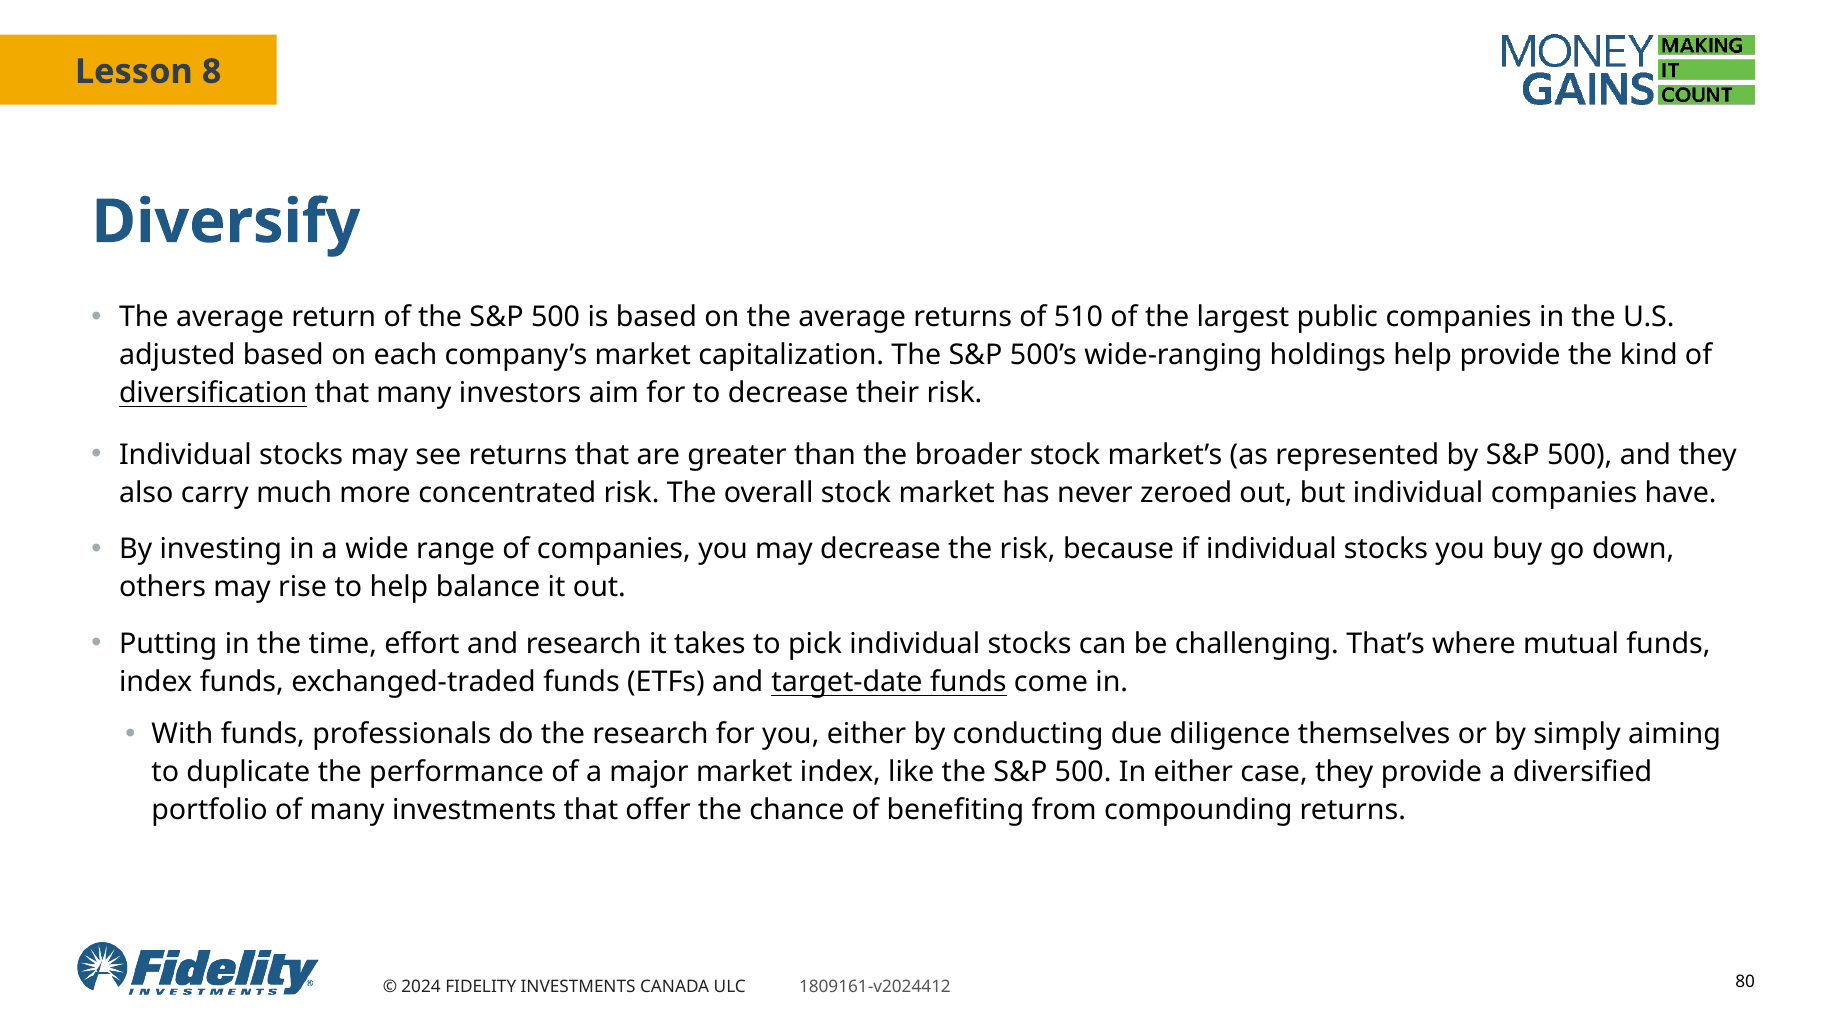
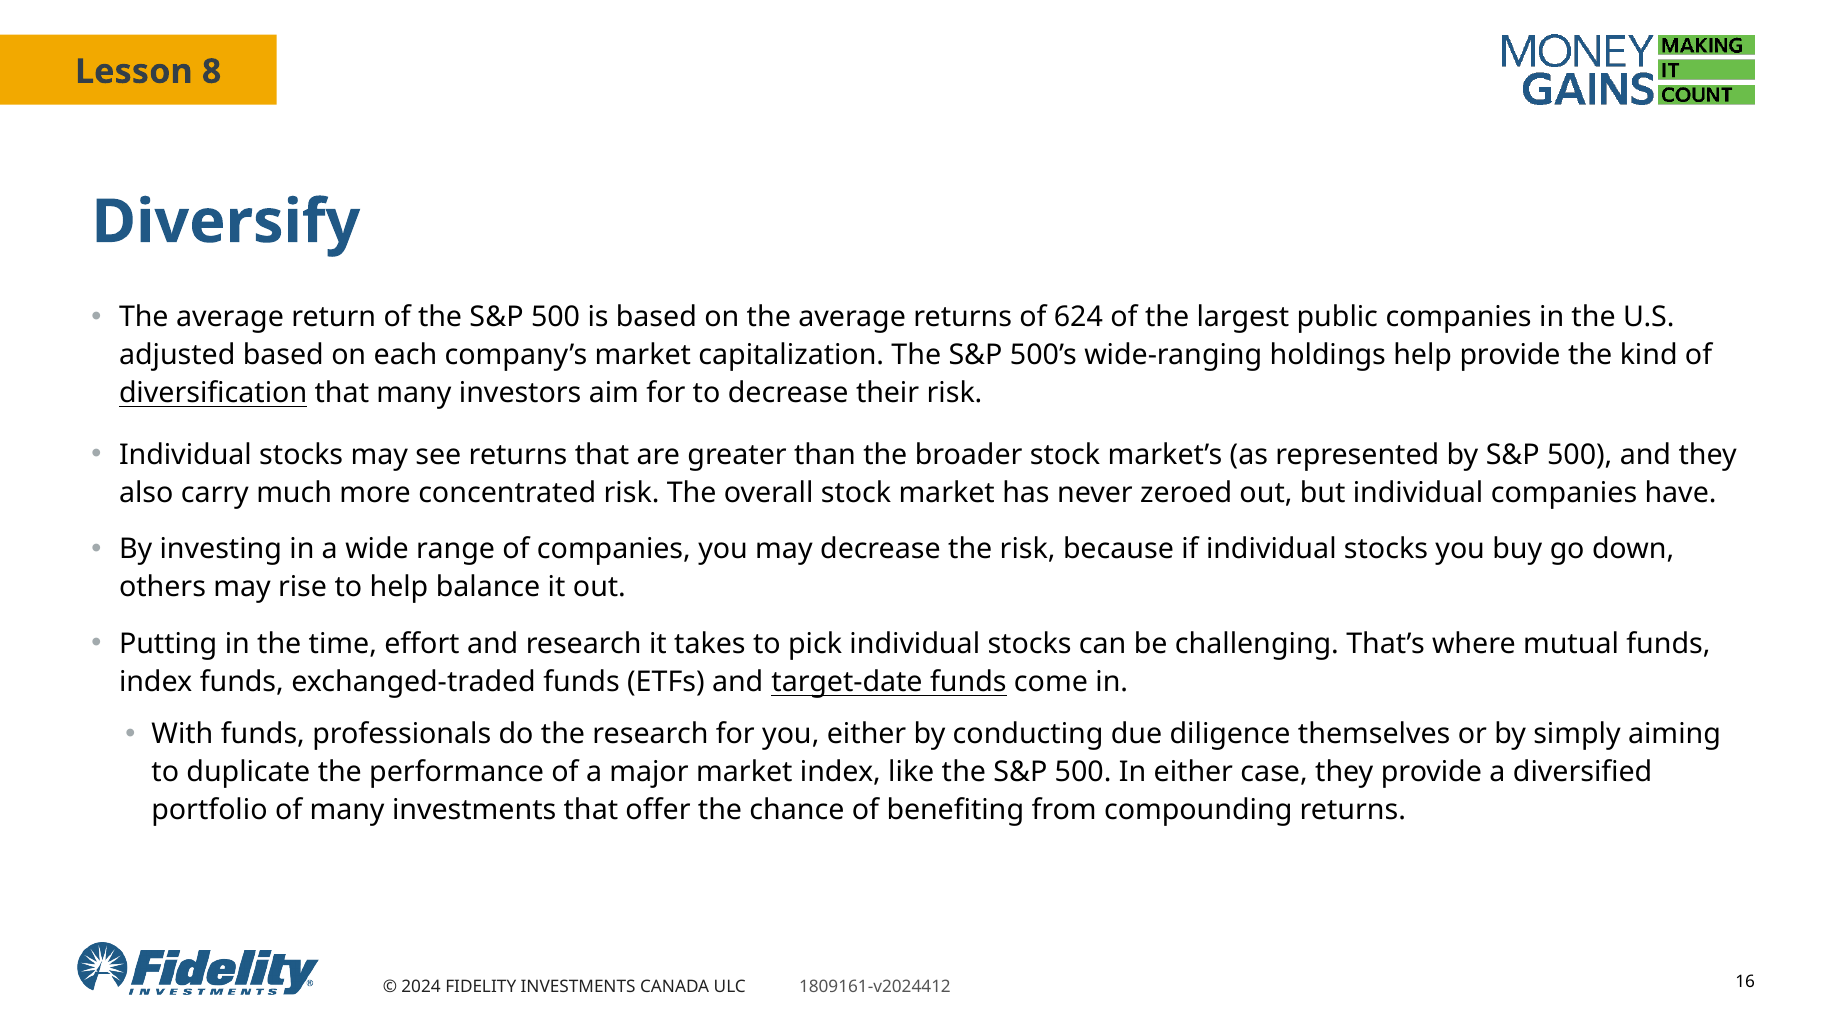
510: 510 -> 624
80: 80 -> 16
